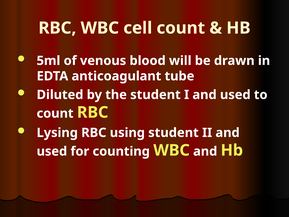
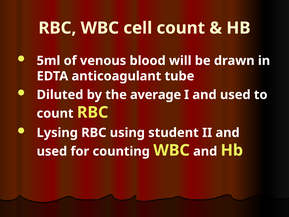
the student: student -> average
